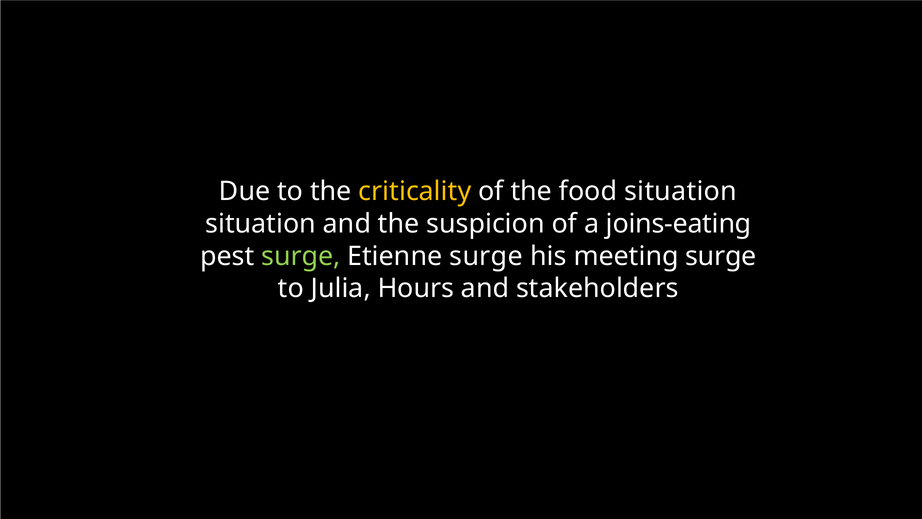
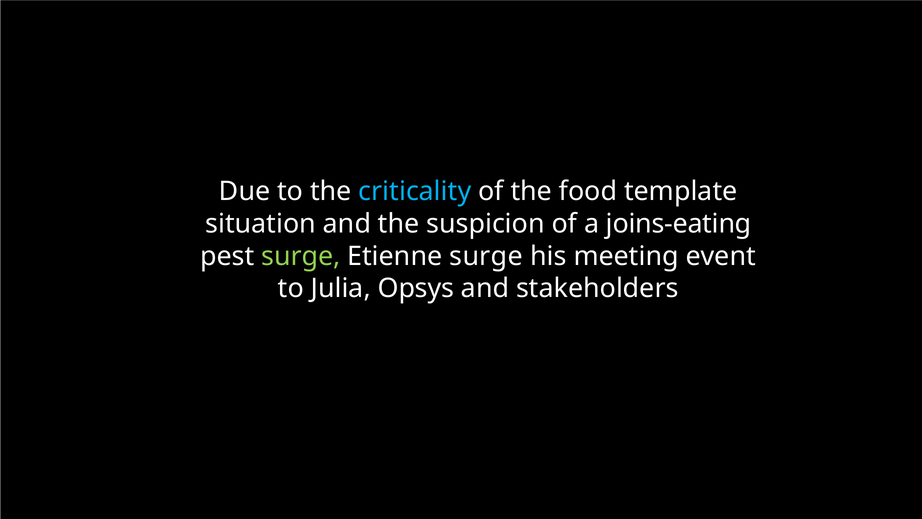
criticality colour: yellow -> light blue
food situation: situation -> template
meeting surge: surge -> event
Hours: Hours -> Opsys
